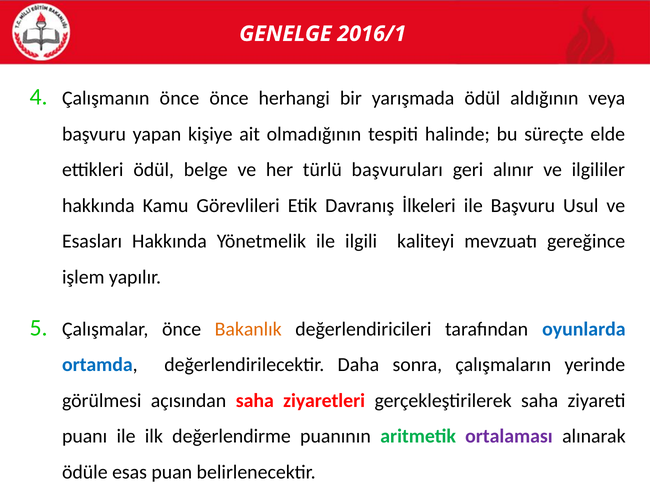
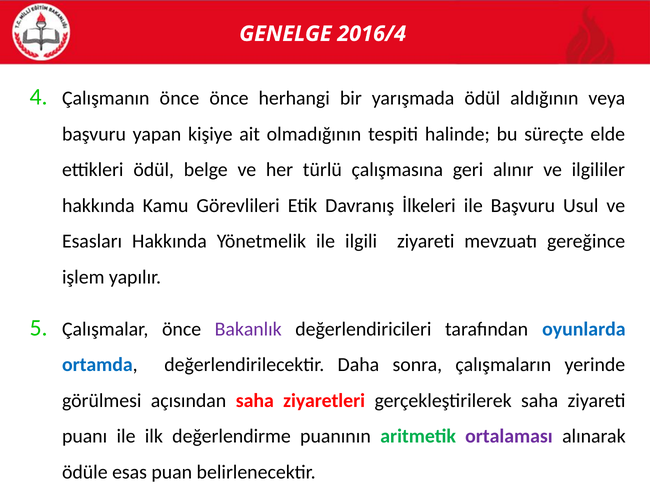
2016/1: 2016/1 -> 2016/4
başvuruları: başvuruları -> çalışmasına
ilgili kaliteyi: kaliteyi -> ziyareti
Bakanlık colour: orange -> purple
